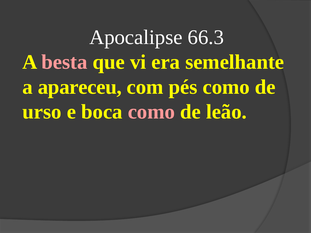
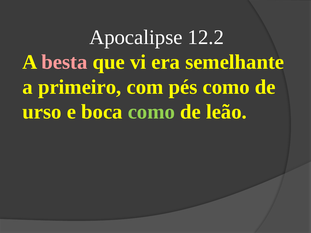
66.3: 66.3 -> 12.2
apareceu: apareceu -> primeiro
como at (151, 112) colour: pink -> light green
